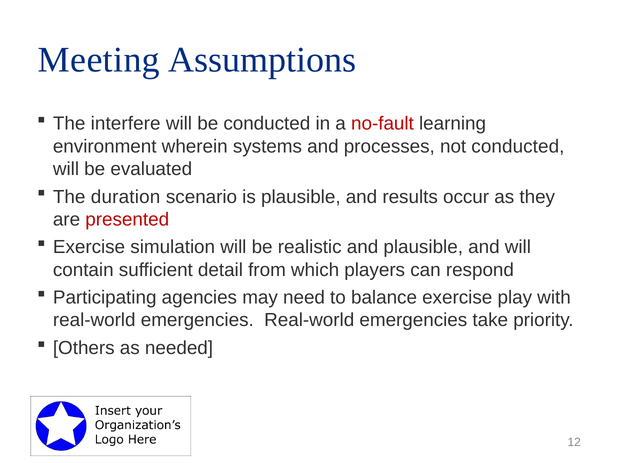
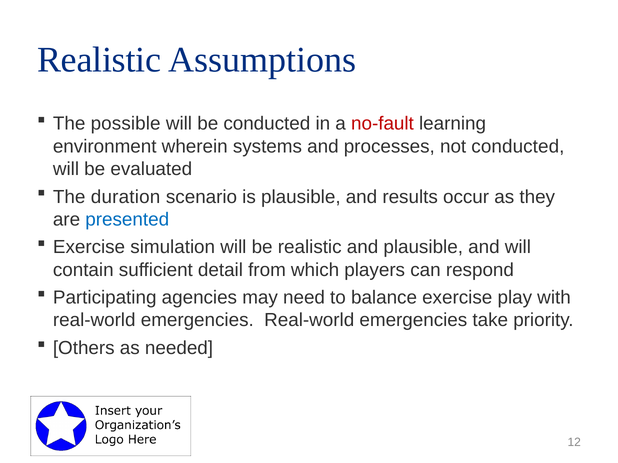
Meeting at (99, 60): Meeting -> Realistic
interfere: interfere -> possible
presented colour: red -> blue
